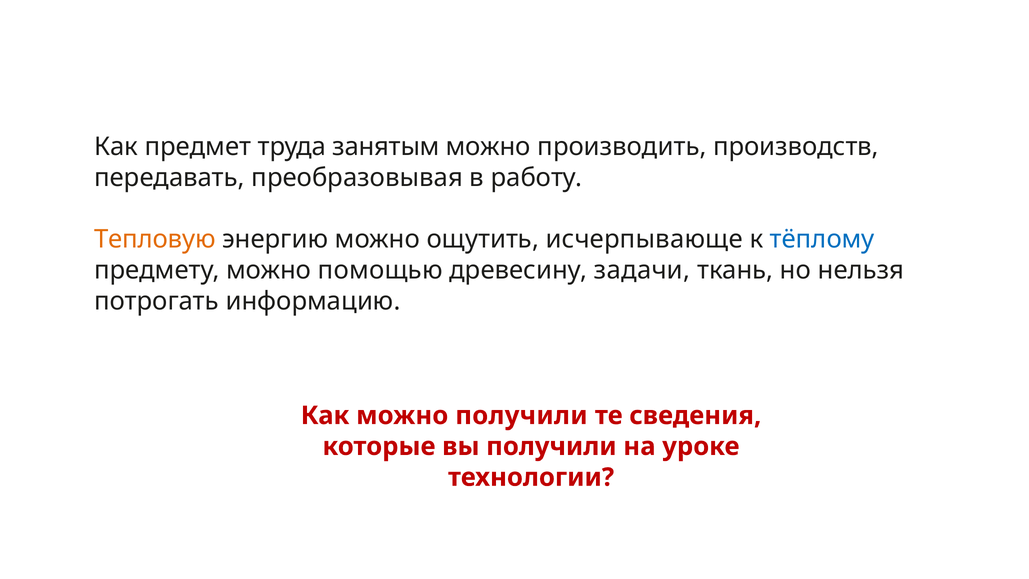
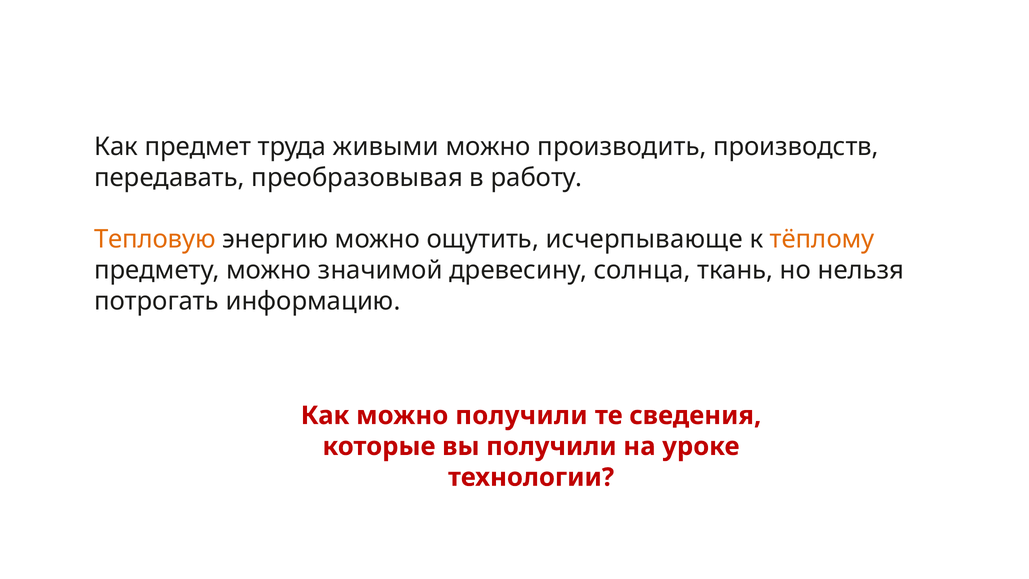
занятым: занятым -> живыми
тёплому colour: blue -> orange
помощью: помощью -> значимой
задачи: задачи -> солнца
